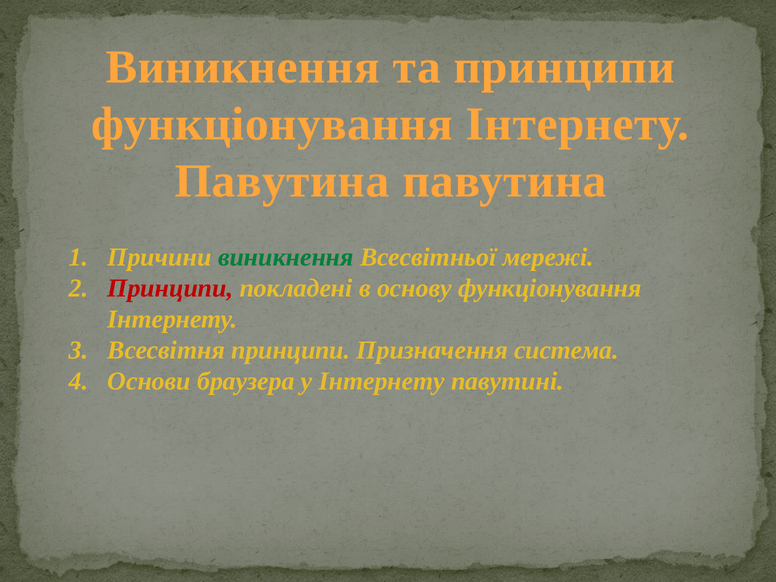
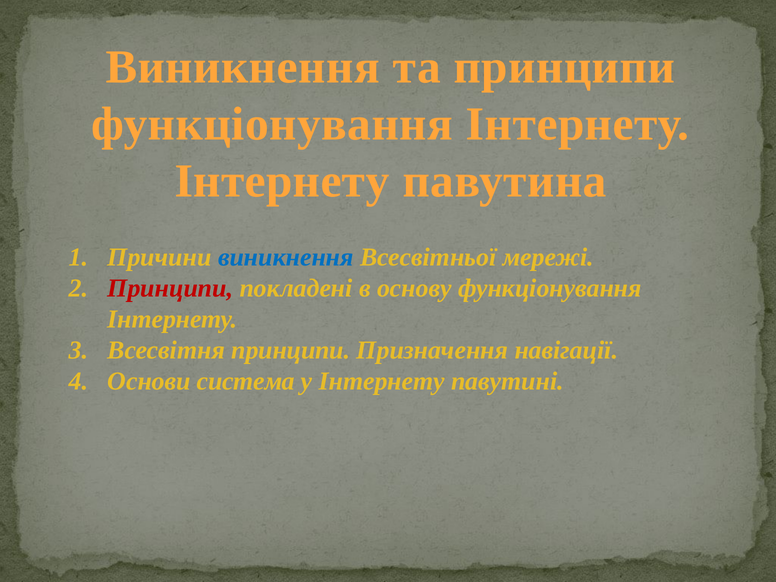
Павутина at (282, 181): Павутина -> Інтернету
виникнення at (286, 257) colour: green -> blue
система: система -> навігації
браузера: браузера -> система
